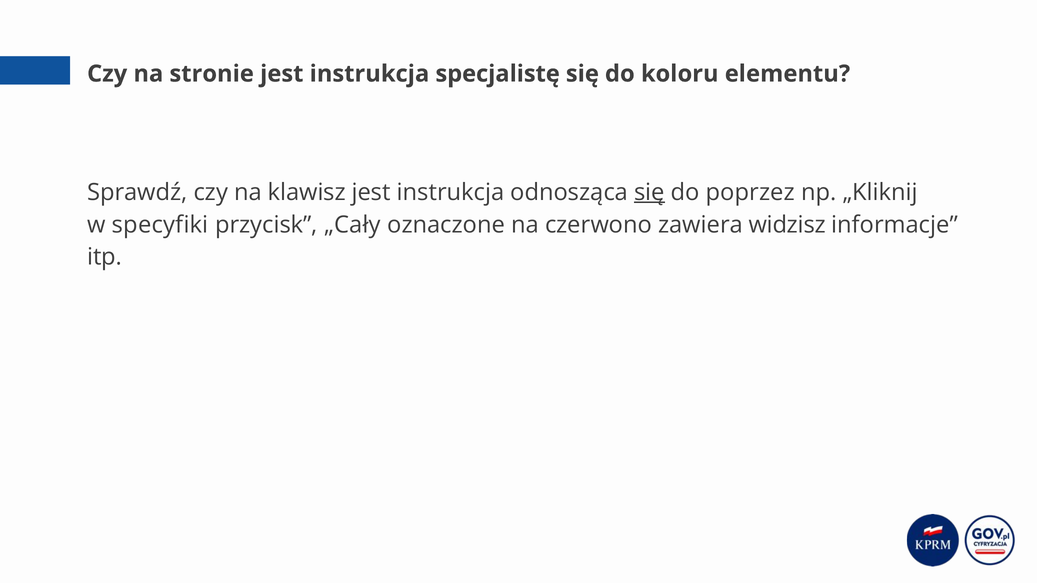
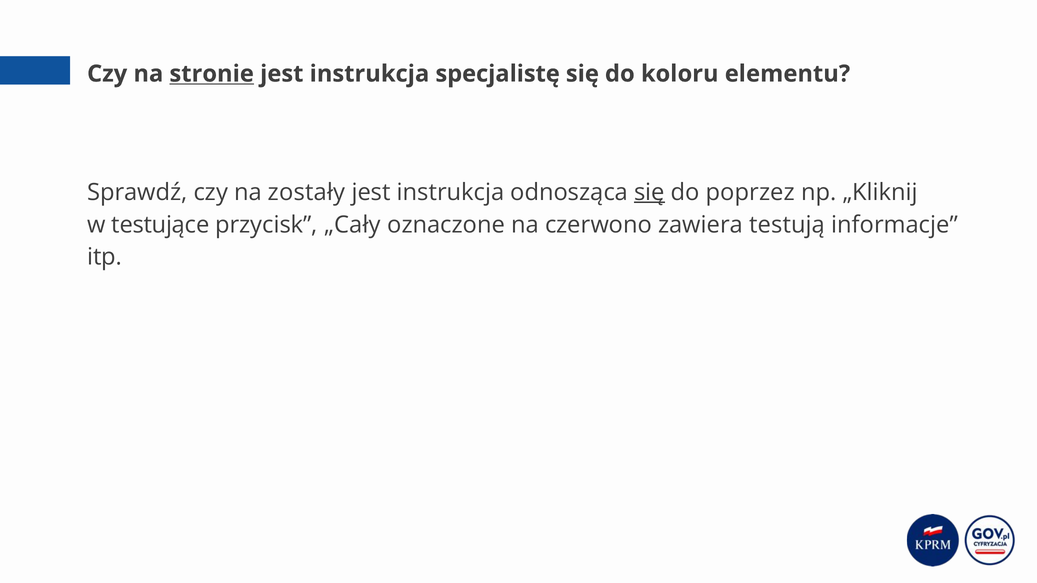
stronie underline: none -> present
klawisz: klawisz -> zostały
specyfiki: specyfiki -> testujące
widzisz: widzisz -> testują
